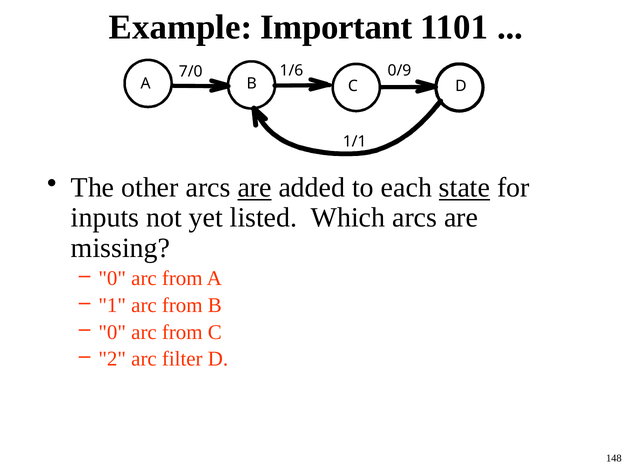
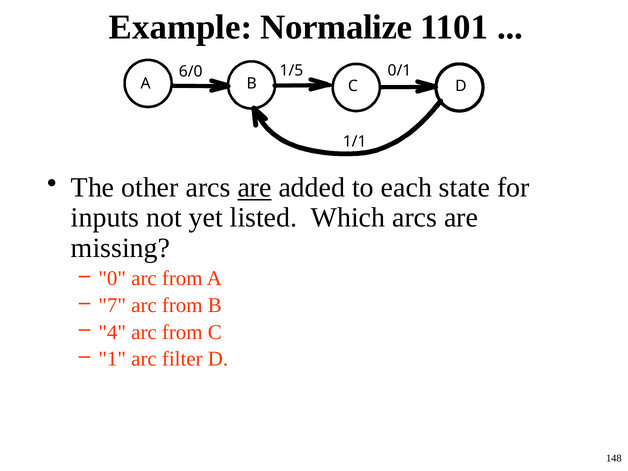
Important: Important -> Normalize
1/6: 1/6 -> 1/5
0/9: 0/9 -> 0/1
7/0: 7/0 -> 6/0
state underline: present -> none
1: 1 -> 7
0 at (112, 332): 0 -> 4
2: 2 -> 1
